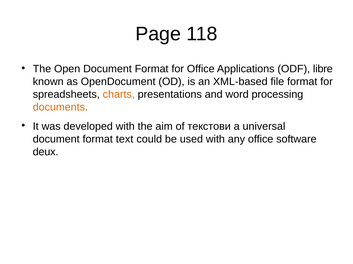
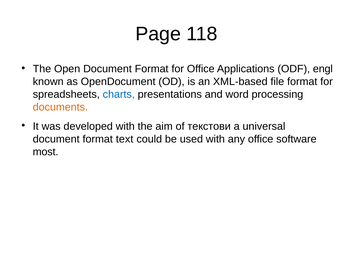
libre: libre -> engl
charts colour: orange -> blue
deux: deux -> most
